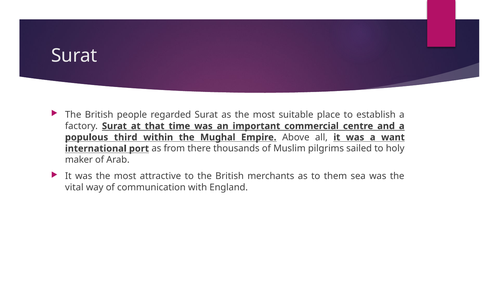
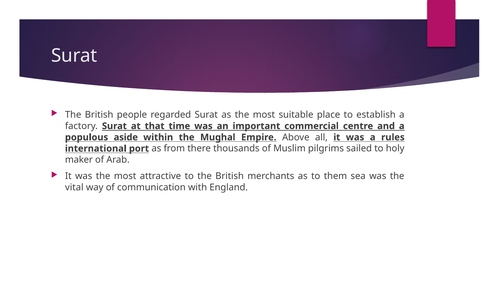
third: third -> aside
want: want -> rules
